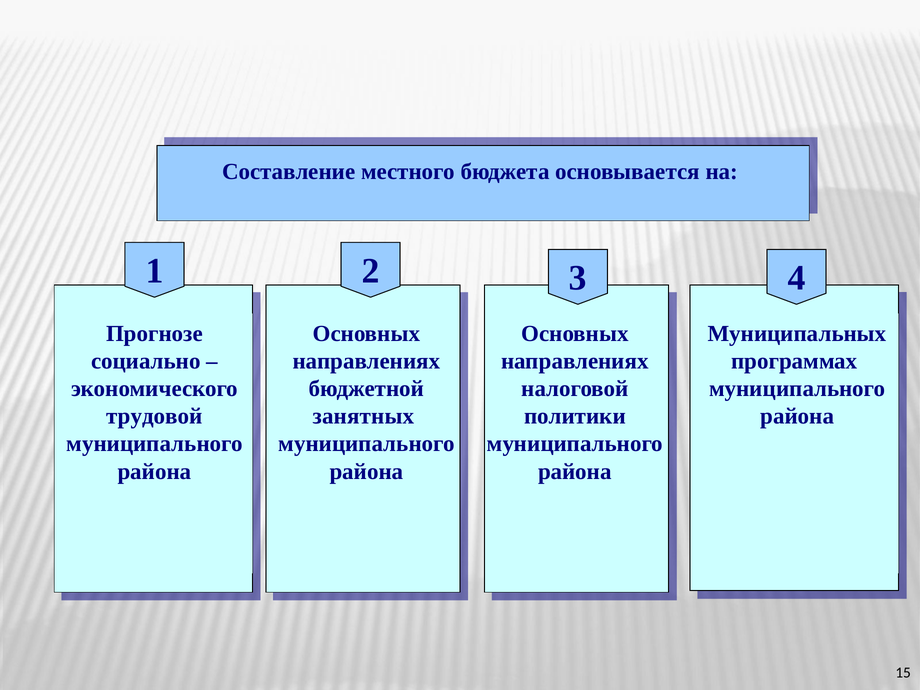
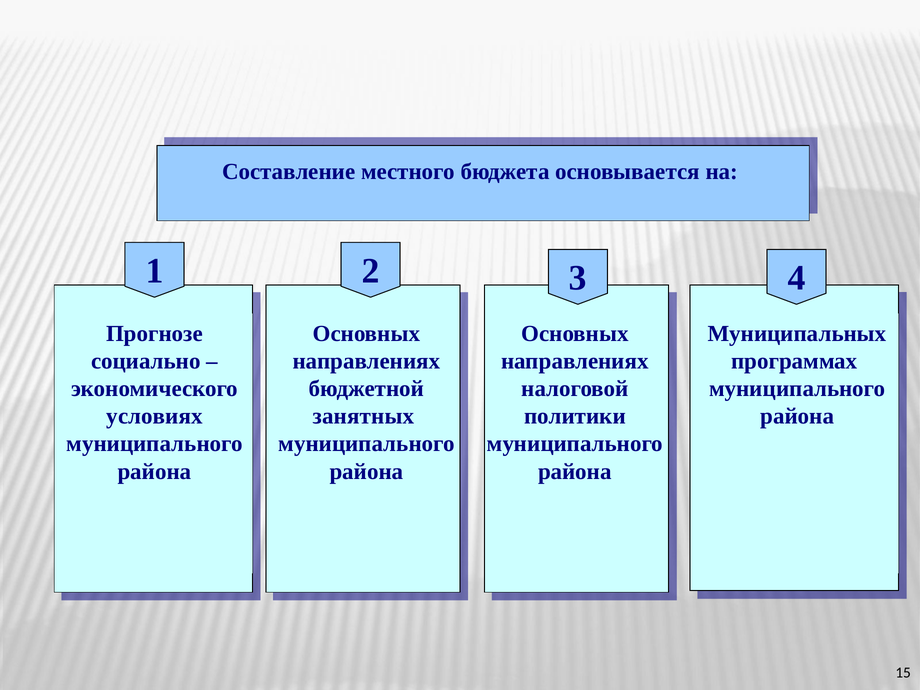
трудовой: трудовой -> условиях
